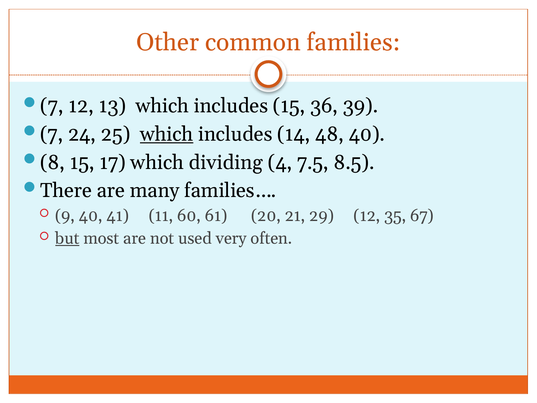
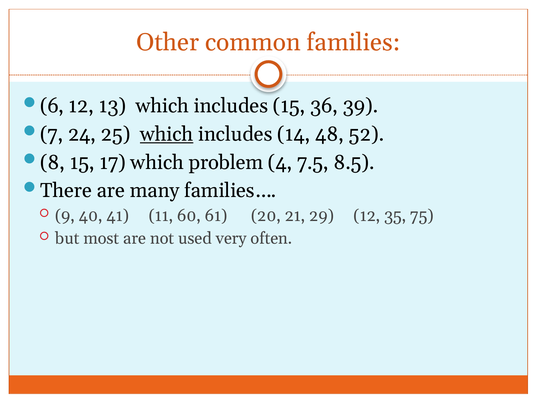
7 at (52, 106): 7 -> 6
48 40: 40 -> 52
dividing: dividing -> problem
67: 67 -> 75
but underline: present -> none
